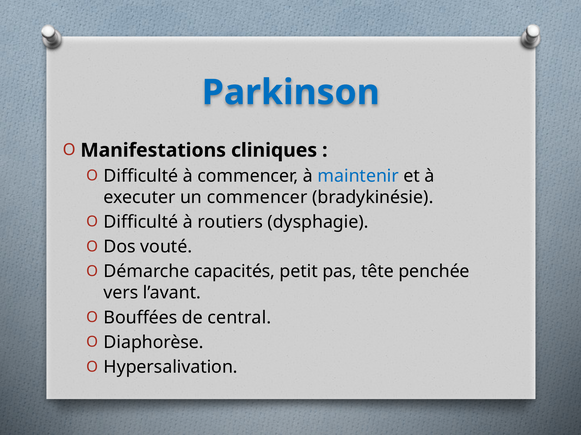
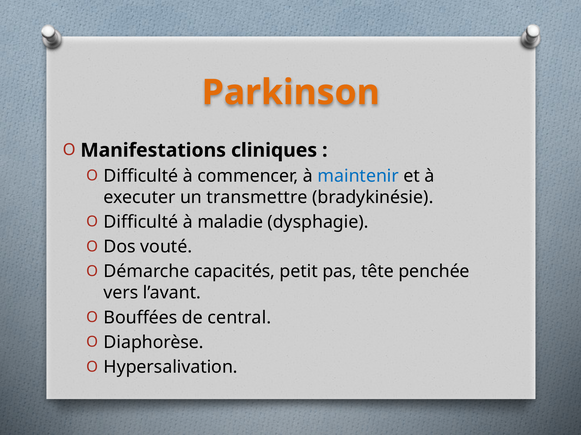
Parkinson colour: blue -> orange
un commencer: commencer -> transmettre
routiers: routiers -> maladie
